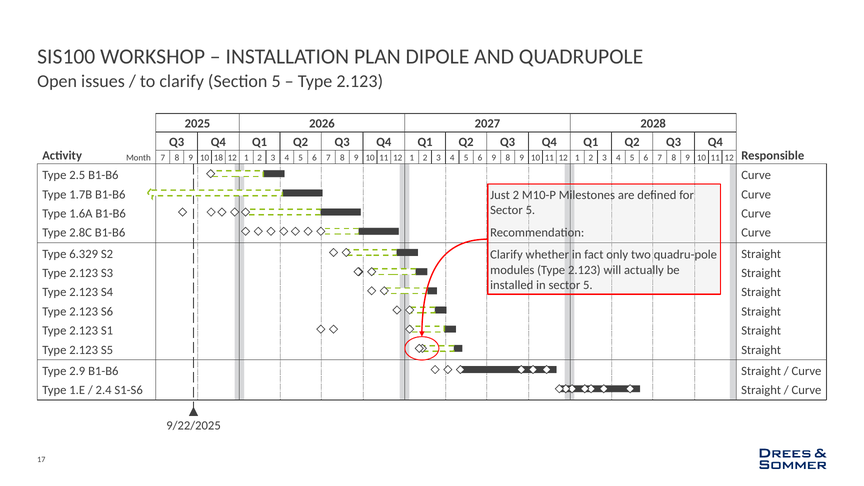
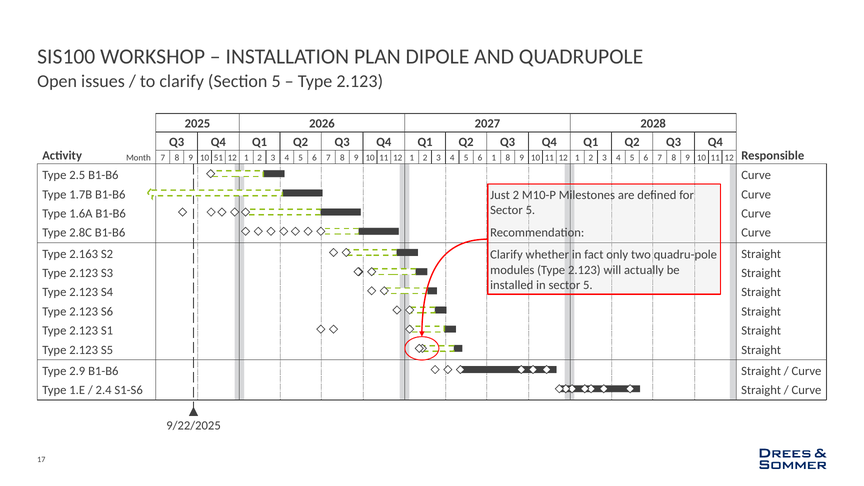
18: 18 -> 51
6 9: 9 -> 1
6.329: 6.329 -> 2.163
